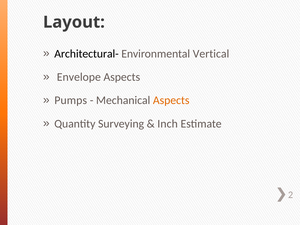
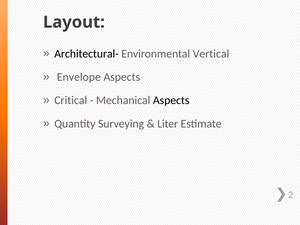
Pumps: Pumps -> Critical
Aspects at (171, 100) colour: orange -> black
Inch: Inch -> Liter
